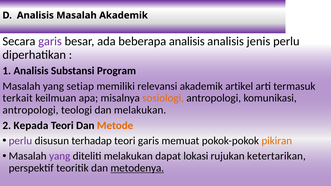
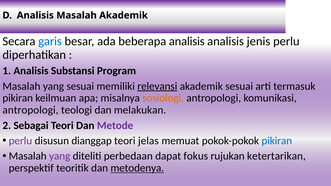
garis at (50, 41) colour: purple -> blue
yang setiap: setiap -> sesuai
relevansi underline: none -> present
akademik artikel: artikel -> sesuai
terkait at (18, 98): terkait -> pikiran
Kepada: Kepada -> Sebagai
Metode colour: orange -> purple
terhadap: terhadap -> dianggap
teori garis: garis -> jelas
pikiran at (277, 141) colour: orange -> blue
diteliti melakukan: melakukan -> perbedaan
lokasi: lokasi -> fokus
